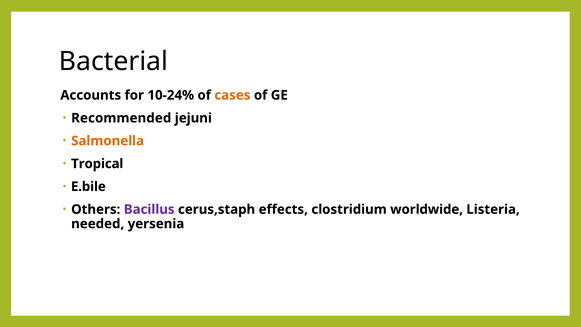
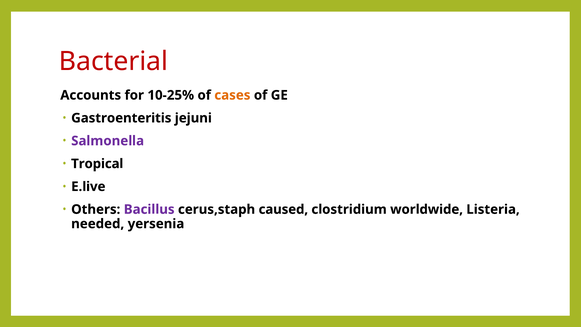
Bacterial colour: black -> red
10-24%: 10-24% -> 10-25%
Recommended: Recommended -> Gastroenteritis
Salmonella colour: orange -> purple
E.bile: E.bile -> E.live
effects: effects -> caused
